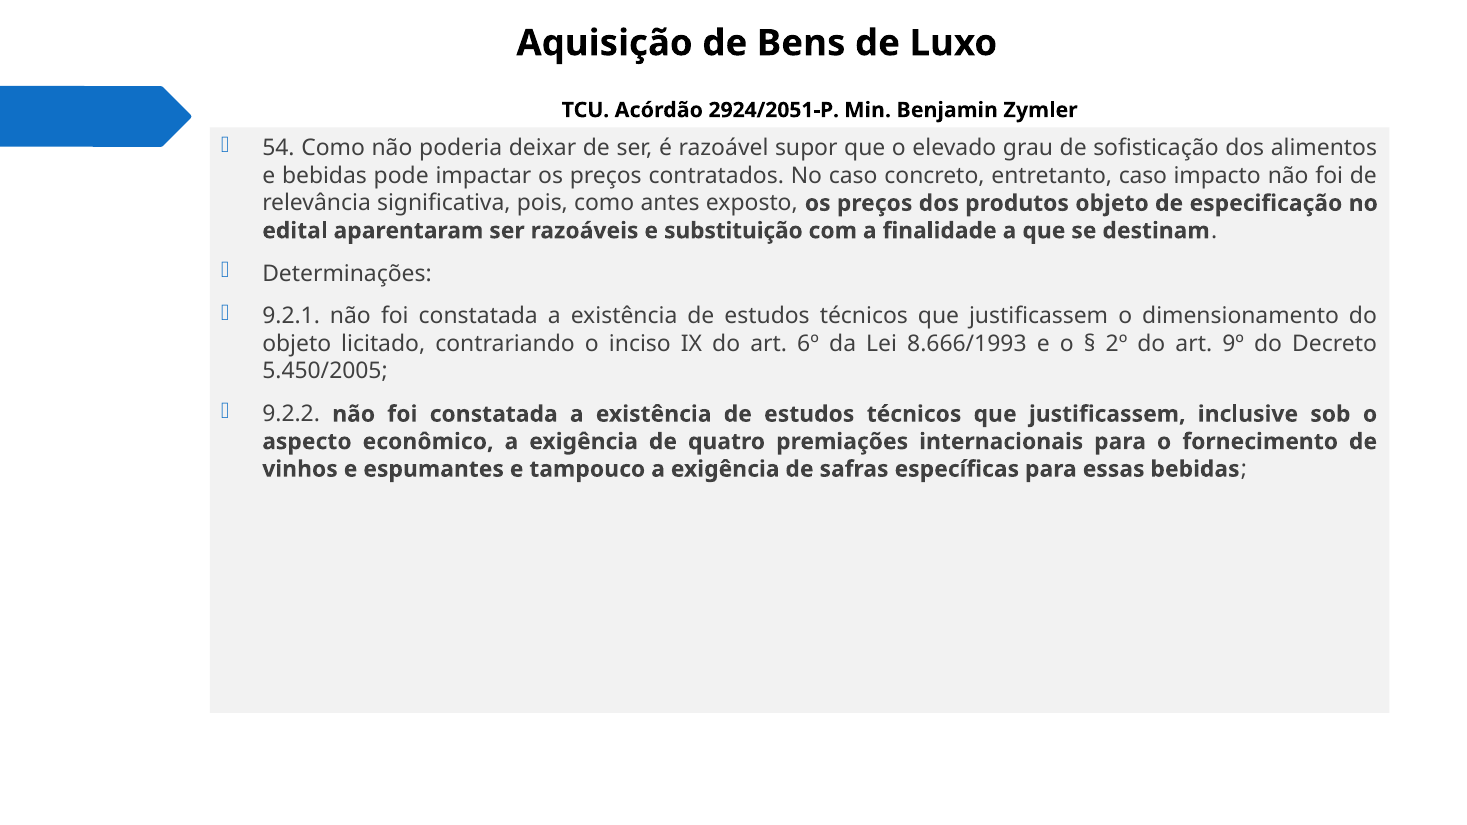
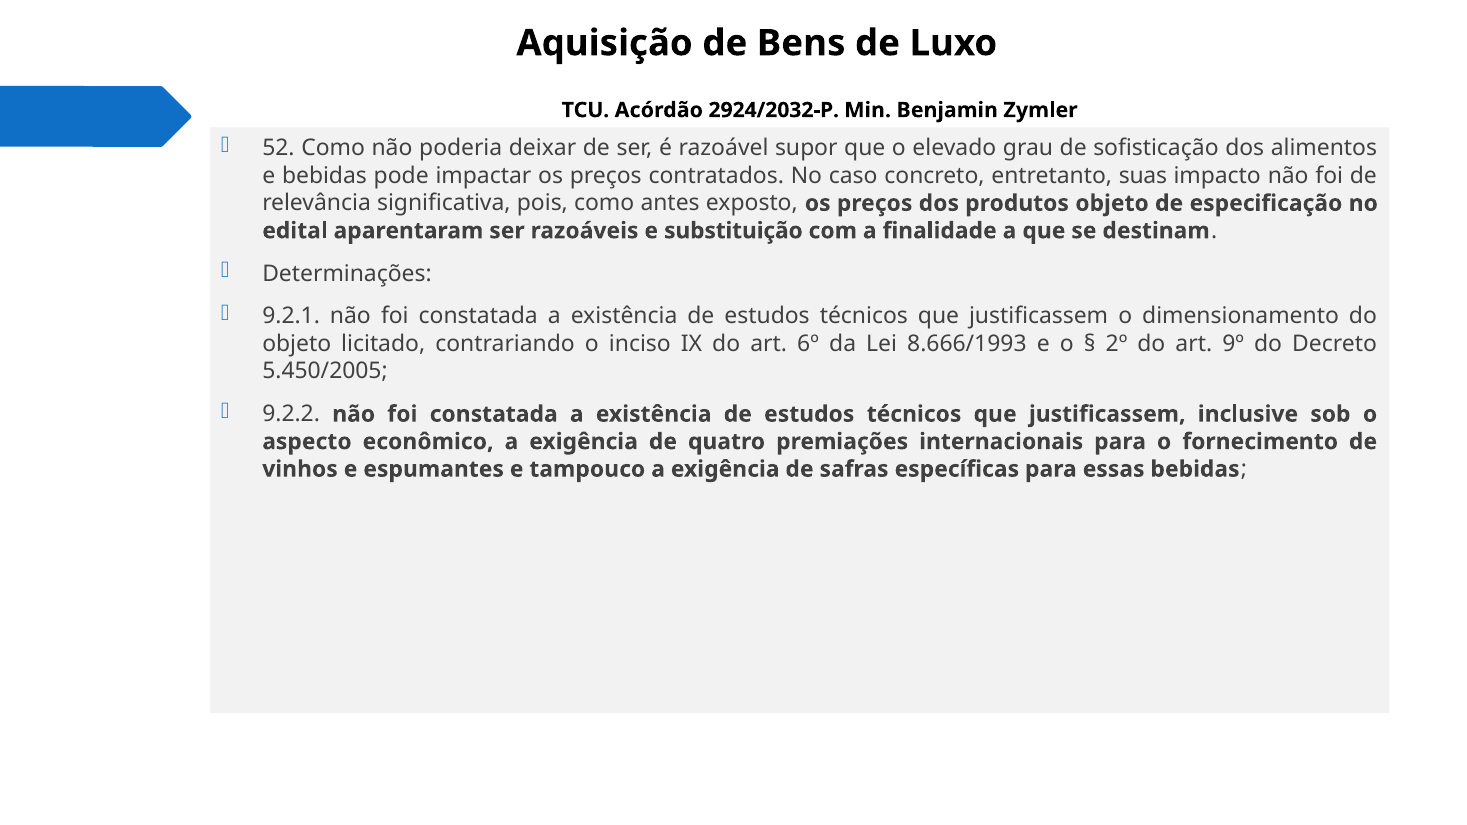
2924/2051-P: 2924/2051-P -> 2924/2032-P
54: 54 -> 52
entretanto caso: caso -> suas
